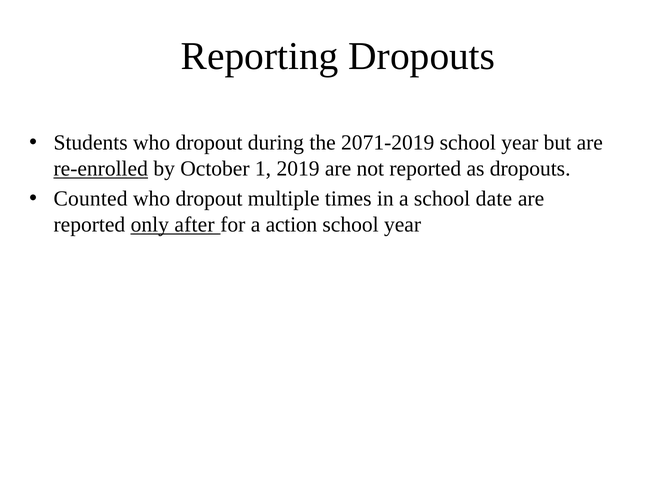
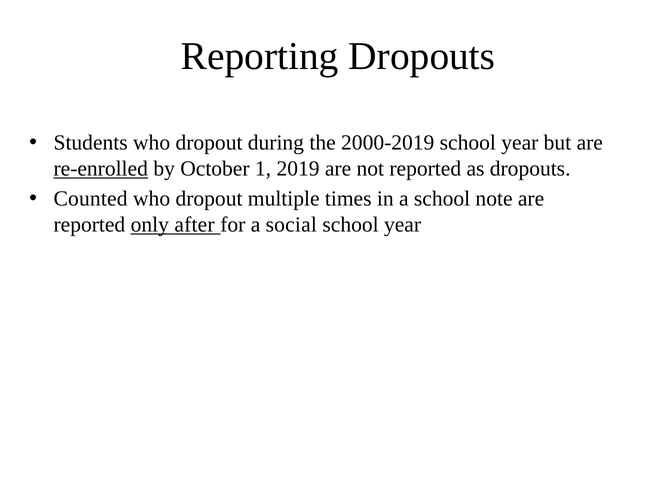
2071-2019: 2071-2019 -> 2000-2019
date: date -> note
action: action -> social
